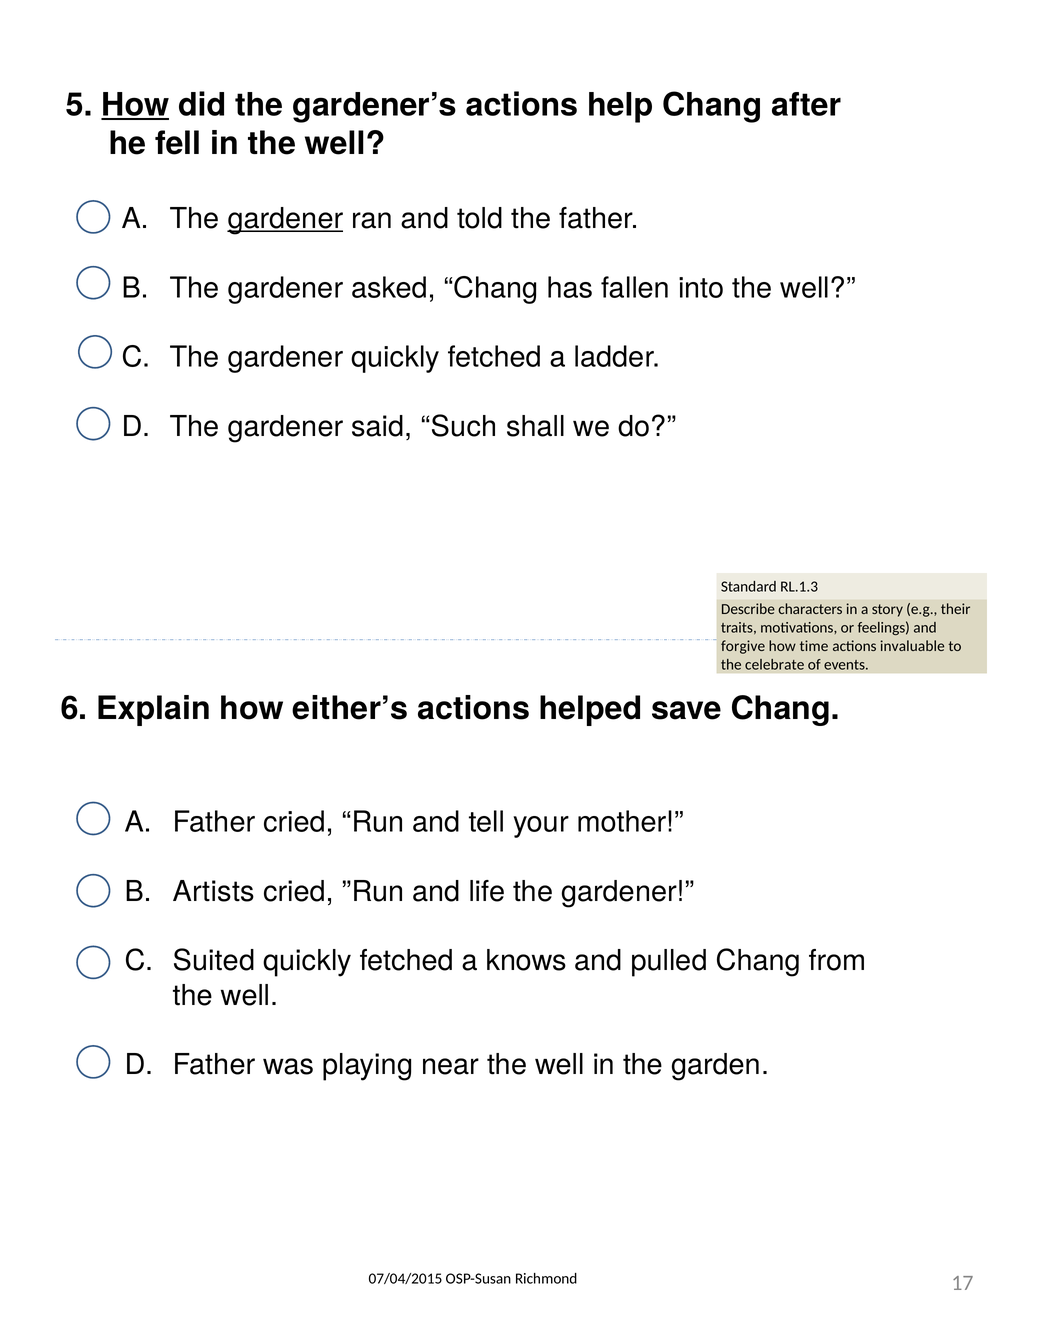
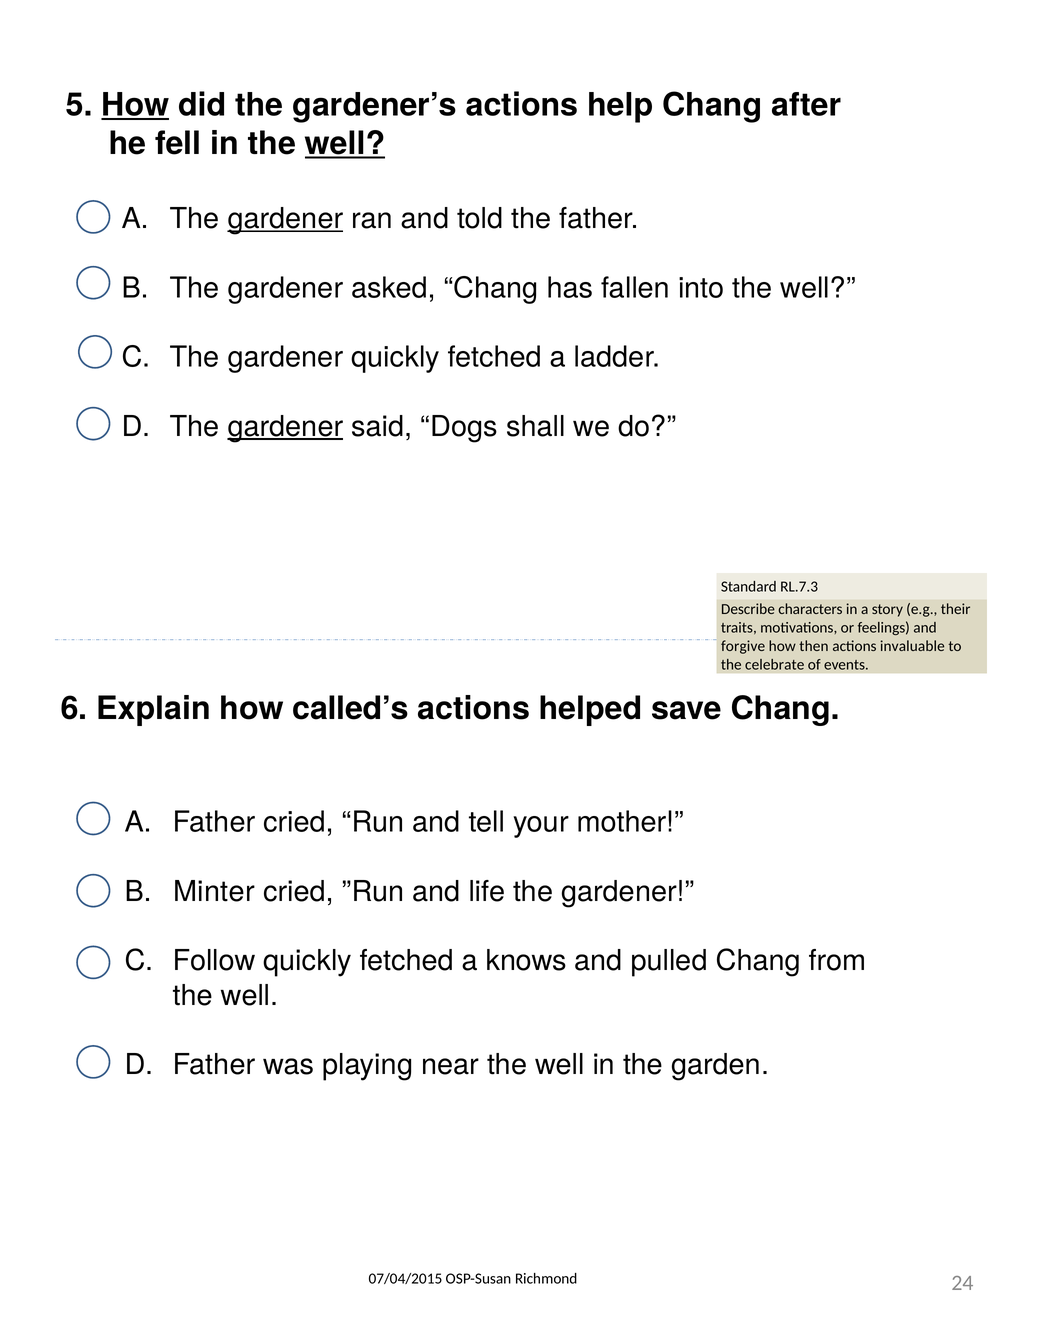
well at (345, 144) underline: none -> present
gardener at (285, 427) underline: none -> present
Such: Such -> Dogs
RL.1.3: RL.1.3 -> RL.7.3
time: time -> then
either’s: either’s -> called’s
Artists: Artists -> Minter
Suited: Suited -> Follow
17: 17 -> 24
